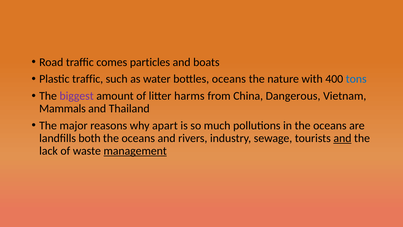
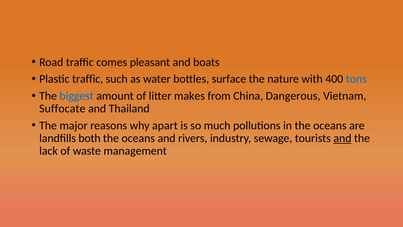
particles: particles -> pleasant
bottles oceans: oceans -> surface
biggest colour: purple -> blue
harms: harms -> makes
Mammals: Mammals -> Suffocate
management underline: present -> none
